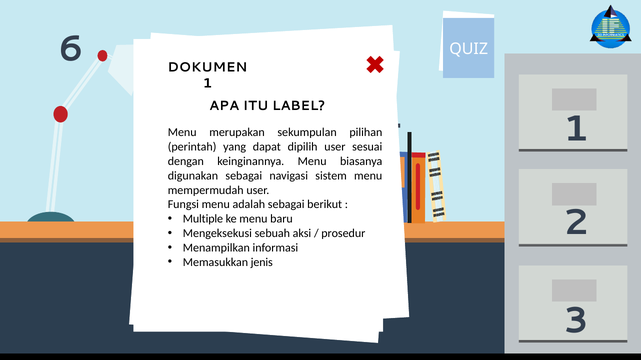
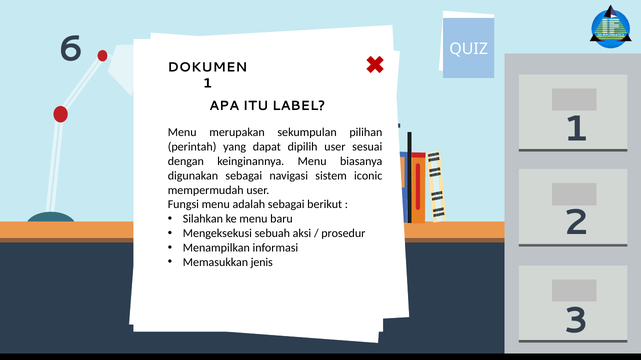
sistem menu: menu -> iconic
Multiple: Multiple -> Silahkan
